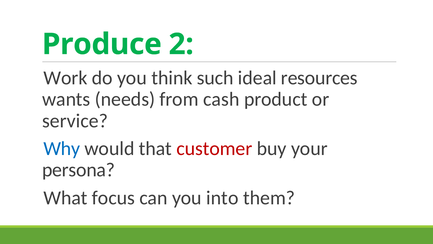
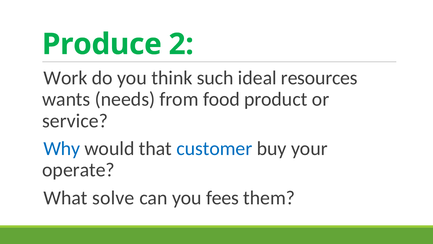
cash: cash -> food
customer colour: red -> blue
persona: persona -> operate
focus: focus -> solve
into: into -> fees
